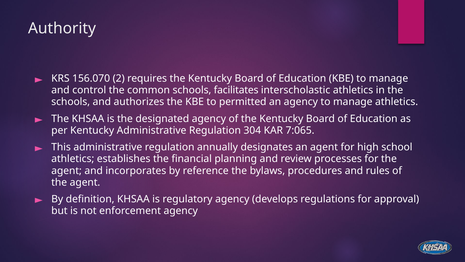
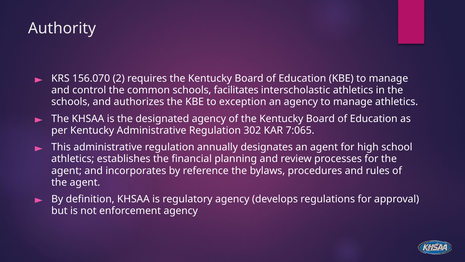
permitted: permitted -> exception
304: 304 -> 302
